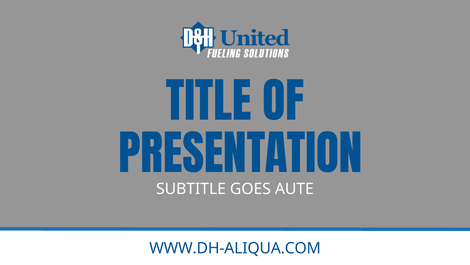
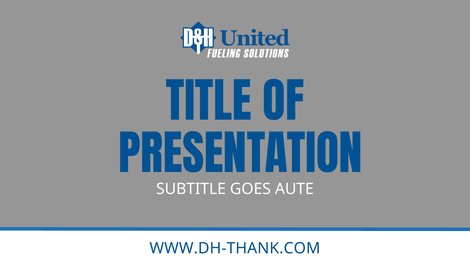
WWW.DH-ALIQUA.COM: WWW.DH-ALIQUA.COM -> WWW.DH-THANK.COM
